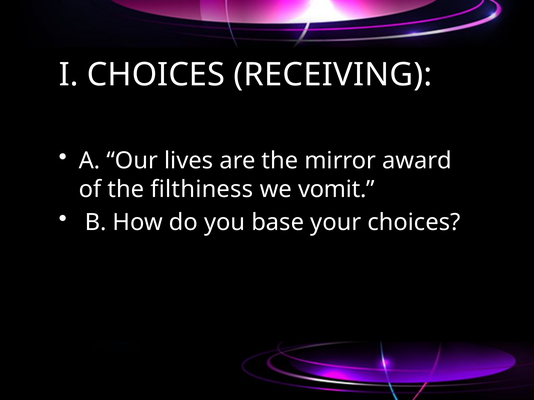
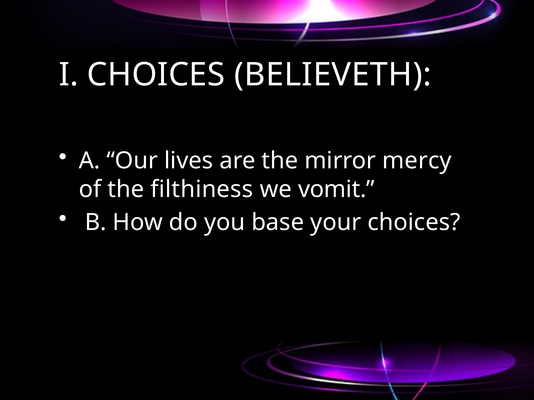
RECEIVING: RECEIVING -> BELIEVETH
award: award -> mercy
